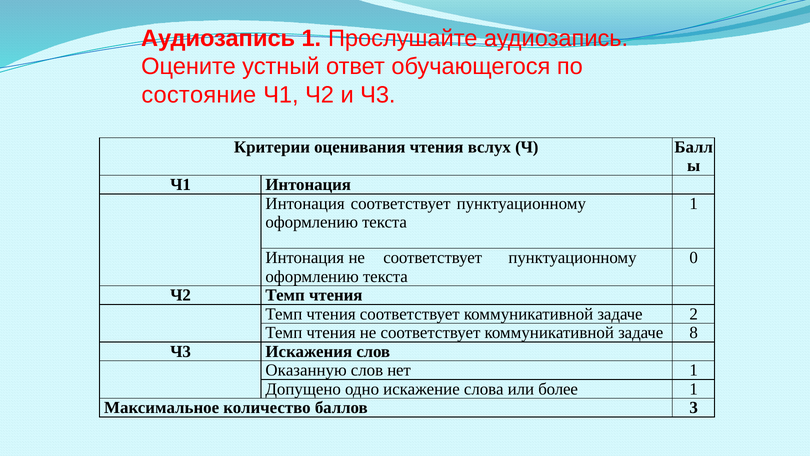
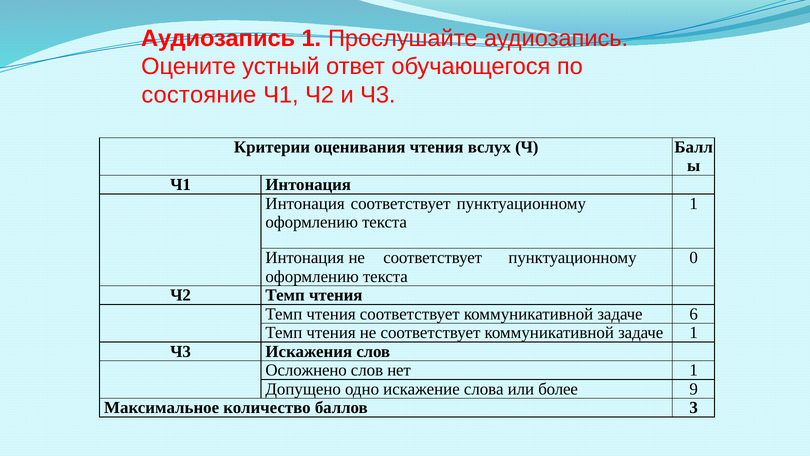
2: 2 -> 6
задаче 8: 8 -> 1
Оказанную: Оказанную -> Осложнено
более 1: 1 -> 9
